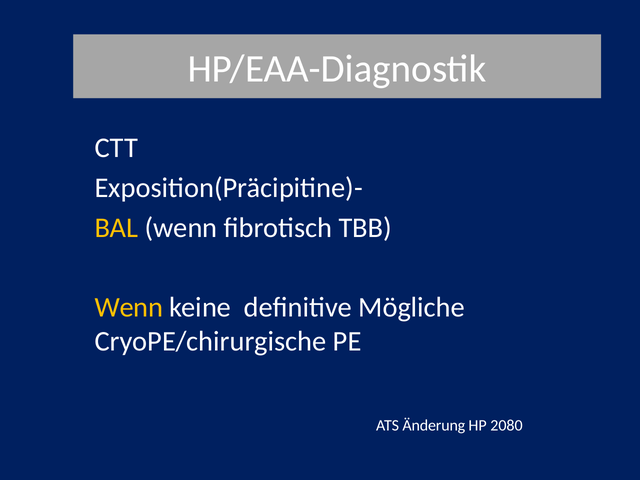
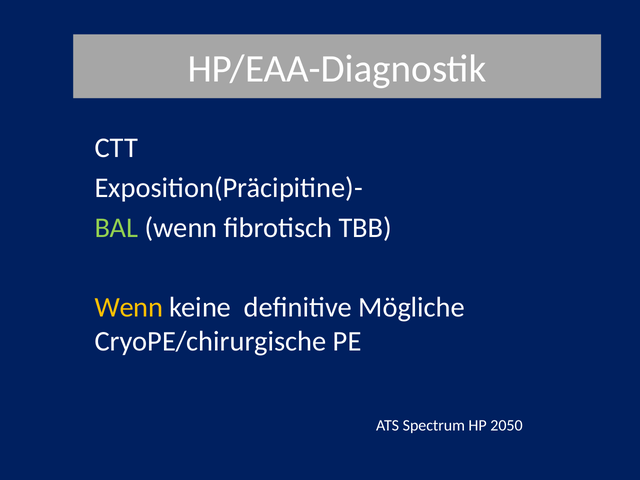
BAL colour: yellow -> light green
Änderung: Änderung -> Spectrum
2080: 2080 -> 2050
